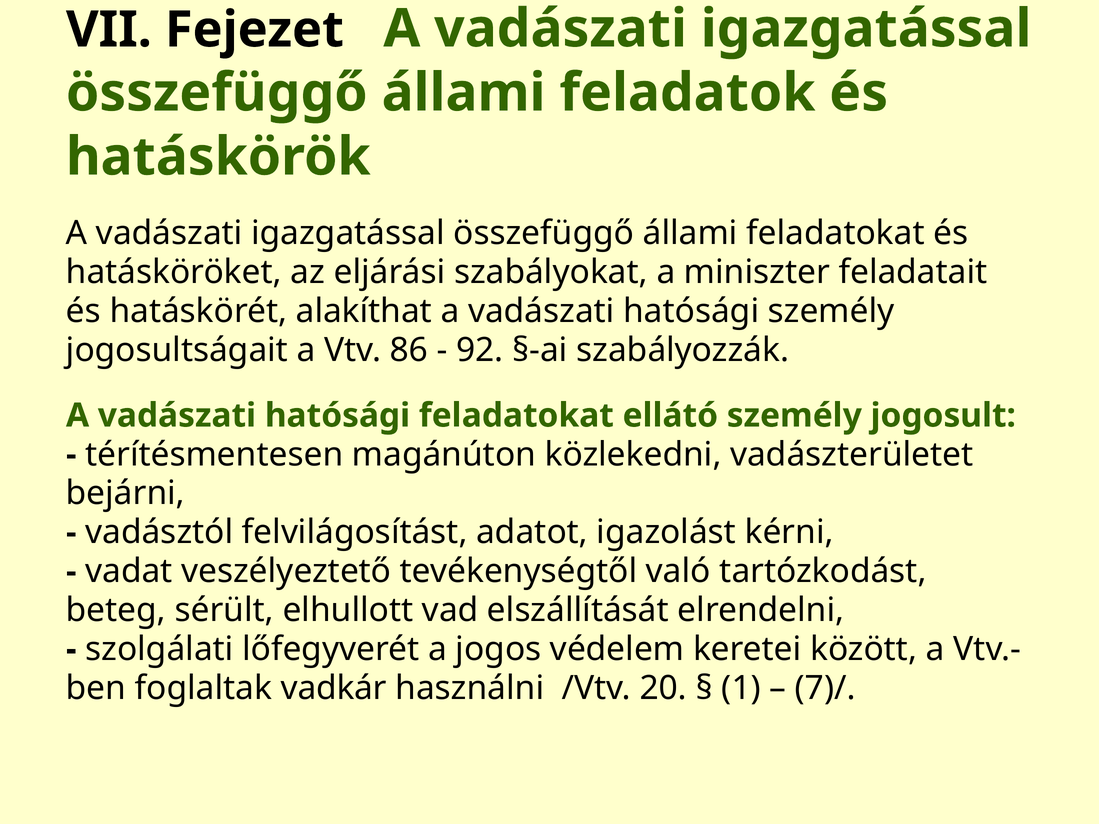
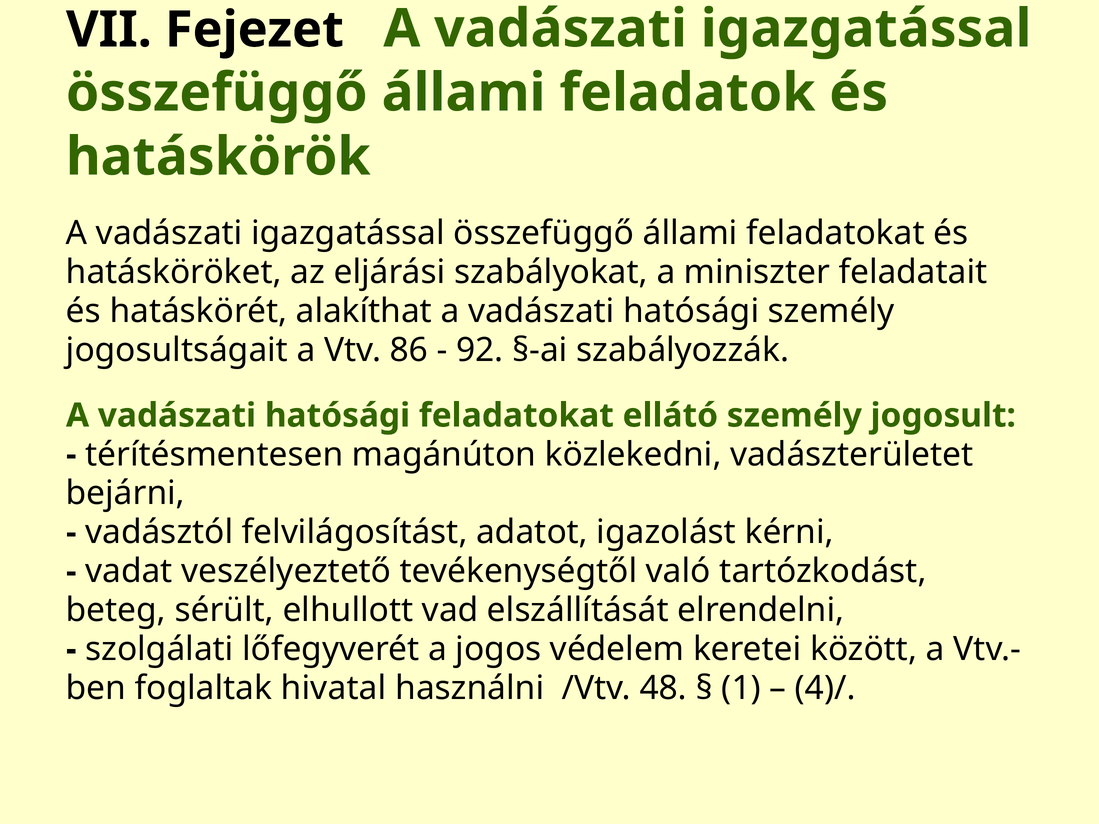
vadkár: vadkár -> hivatal
20: 20 -> 48
7)/: 7)/ -> 4)/
